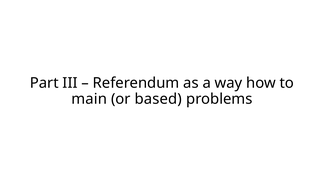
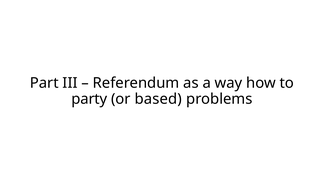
main: main -> party
